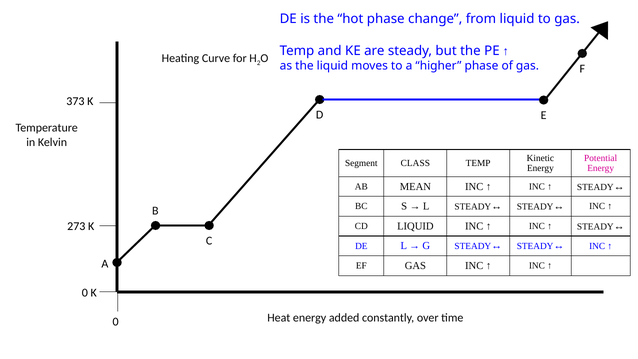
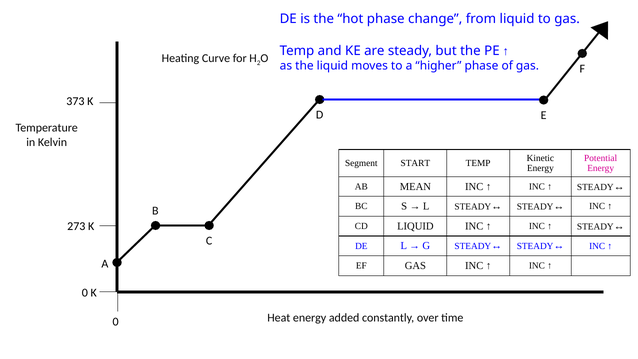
CLASS: CLASS -> START
